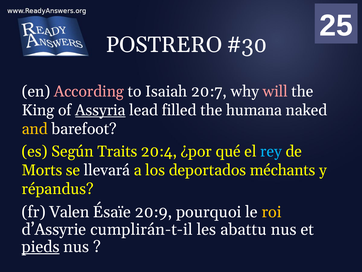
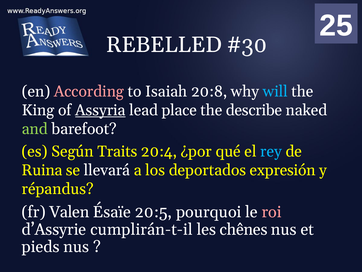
POSTRERO: POSTRERO -> REBELLED
20:7: 20:7 -> 20:8
will colour: pink -> light blue
filled: filled -> place
humana: humana -> describe
and colour: yellow -> light green
Morts: Morts -> Ruina
méchants: méchants -> expresión
20:9: 20:9 -> 20:5
roi colour: yellow -> pink
abattu: abattu -> chênes
pieds underline: present -> none
